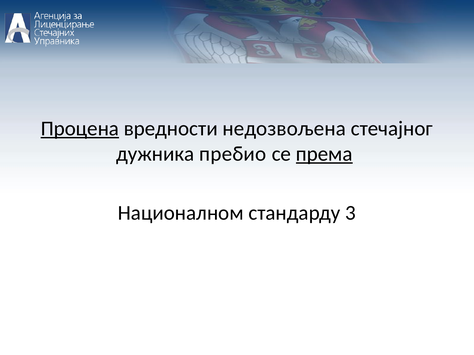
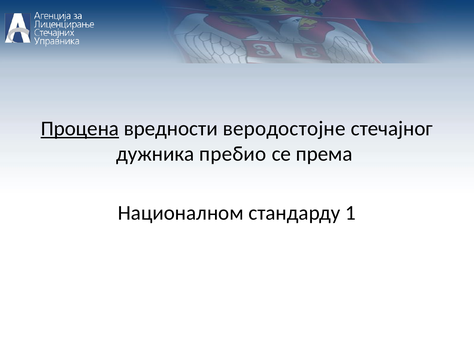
недозвољена: недозвољена -> веродостојне
према underline: present -> none
3: 3 -> 1
